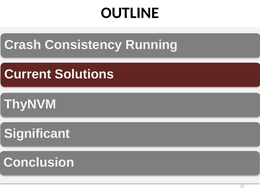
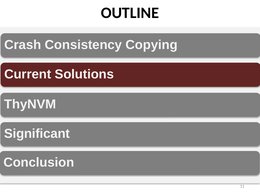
Running: Running -> Copying
